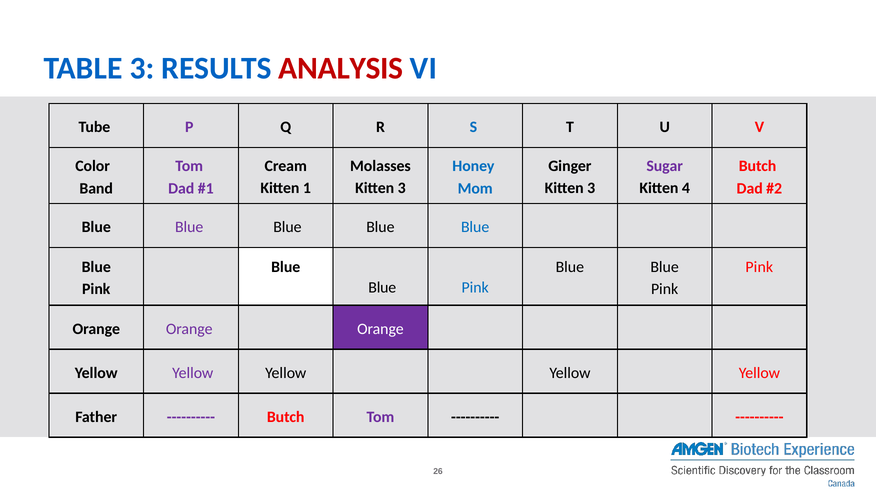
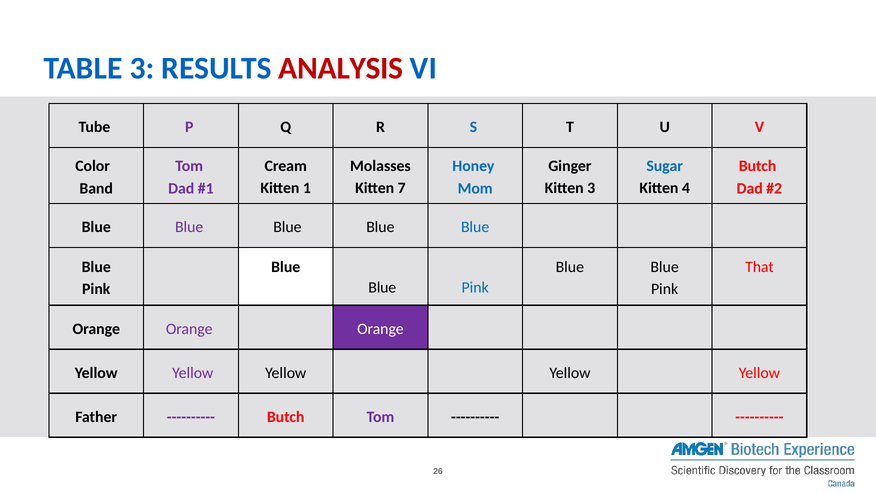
Sugar colour: purple -> blue
3 at (402, 188): 3 -> 7
Pink at (759, 267): Pink -> That
